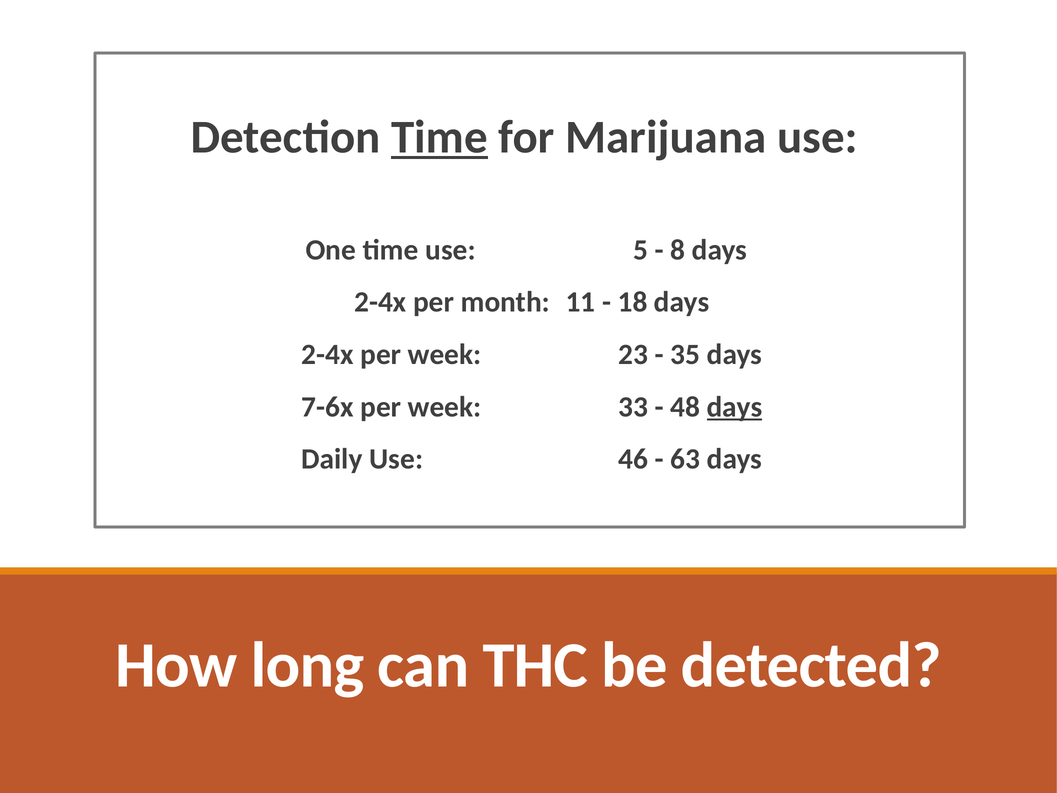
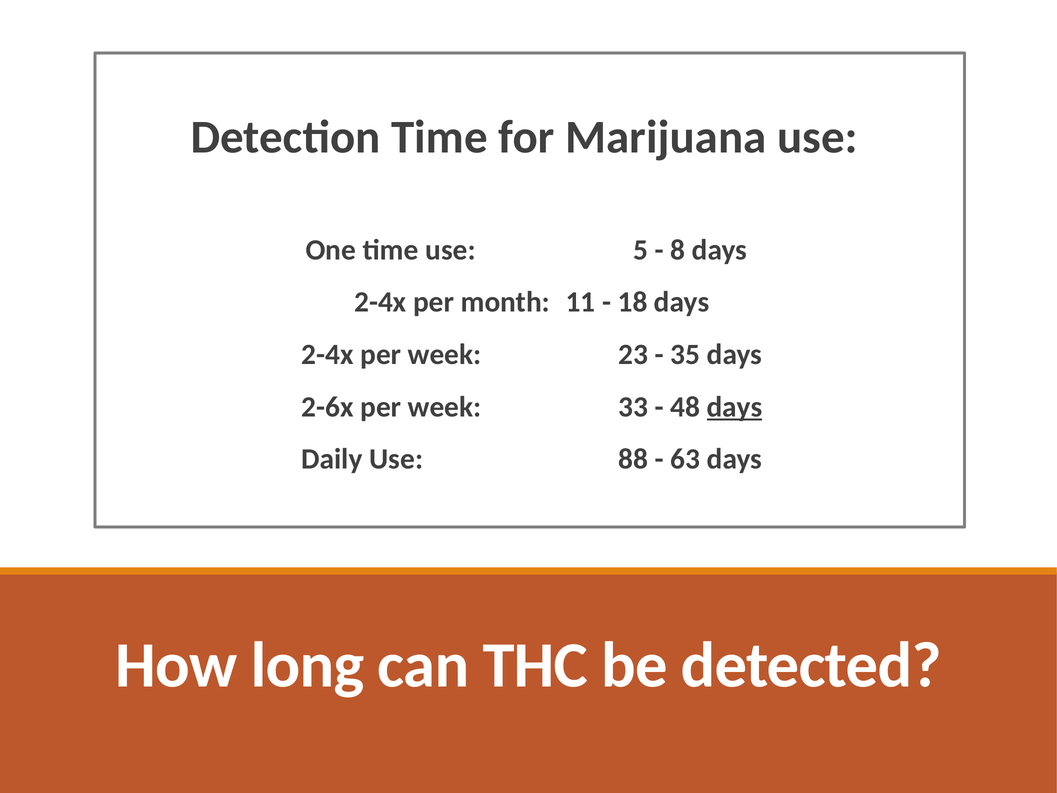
Time at (439, 137) underline: present -> none
7-6x: 7-6x -> 2-6x
46: 46 -> 88
